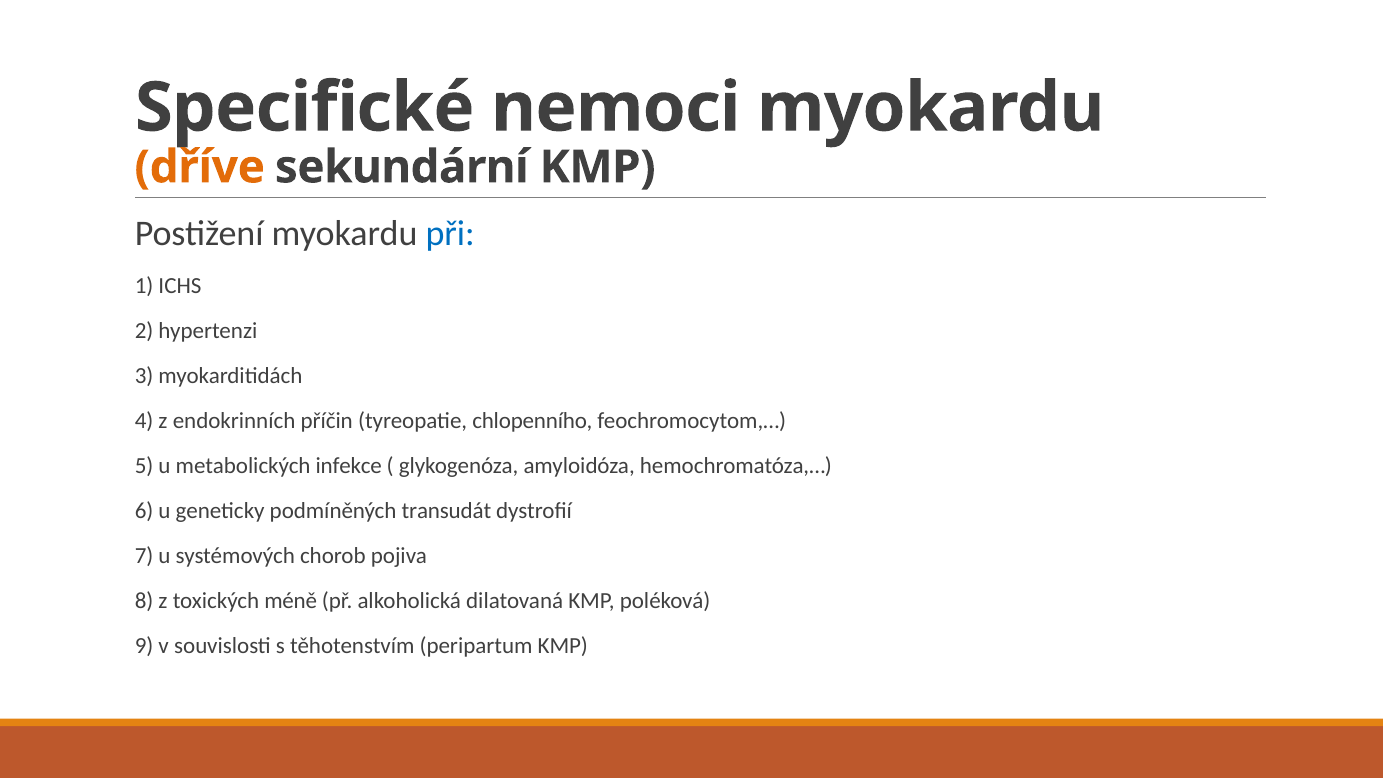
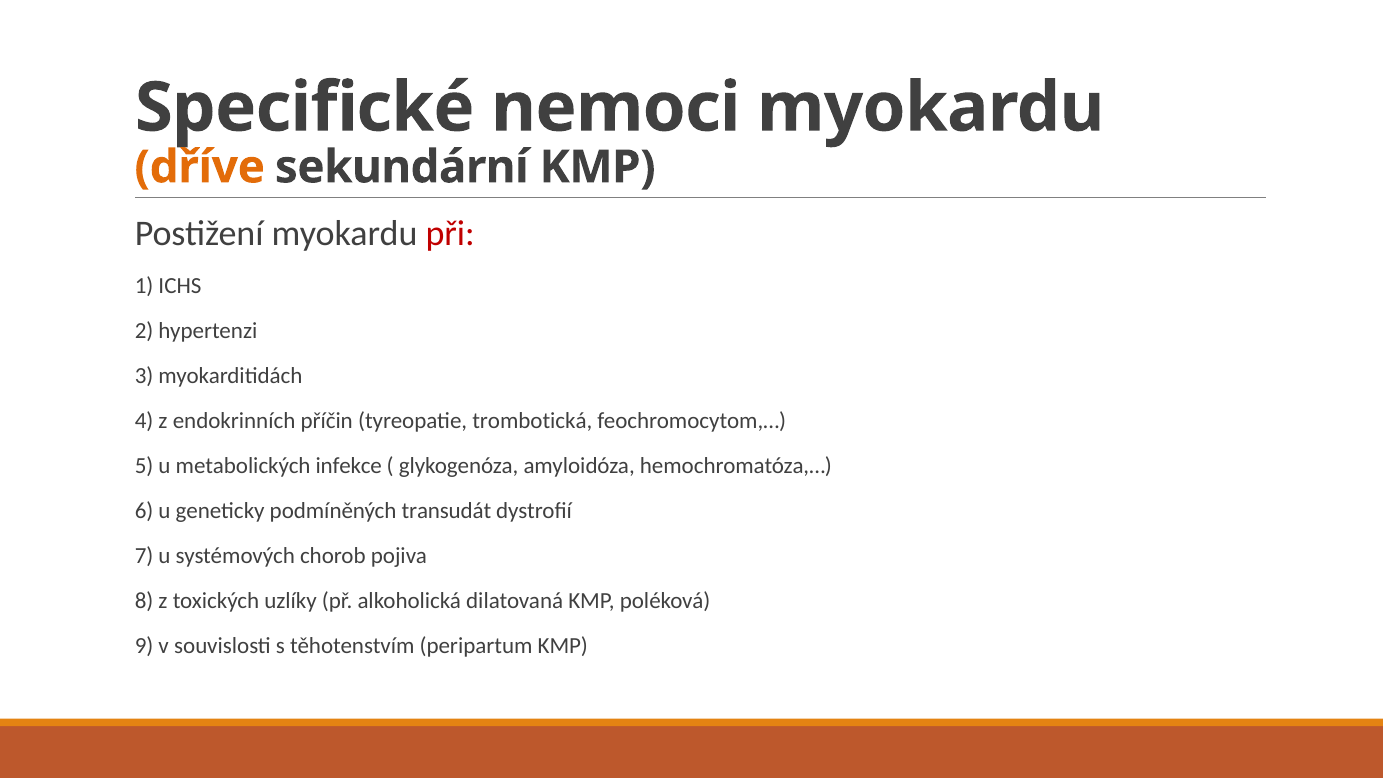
při colour: blue -> red
chlopenního: chlopenního -> trombotická
méně: méně -> uzlíky
